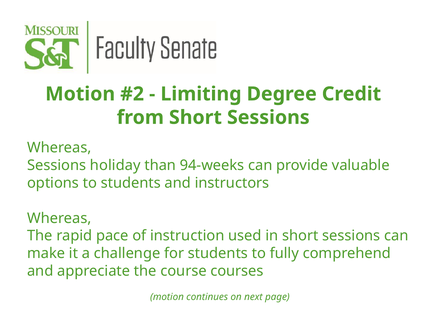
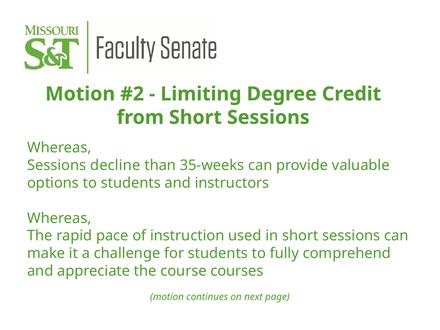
holiday: holiday -> decline
94-weeks: 94-weeks -> 35-weeks
